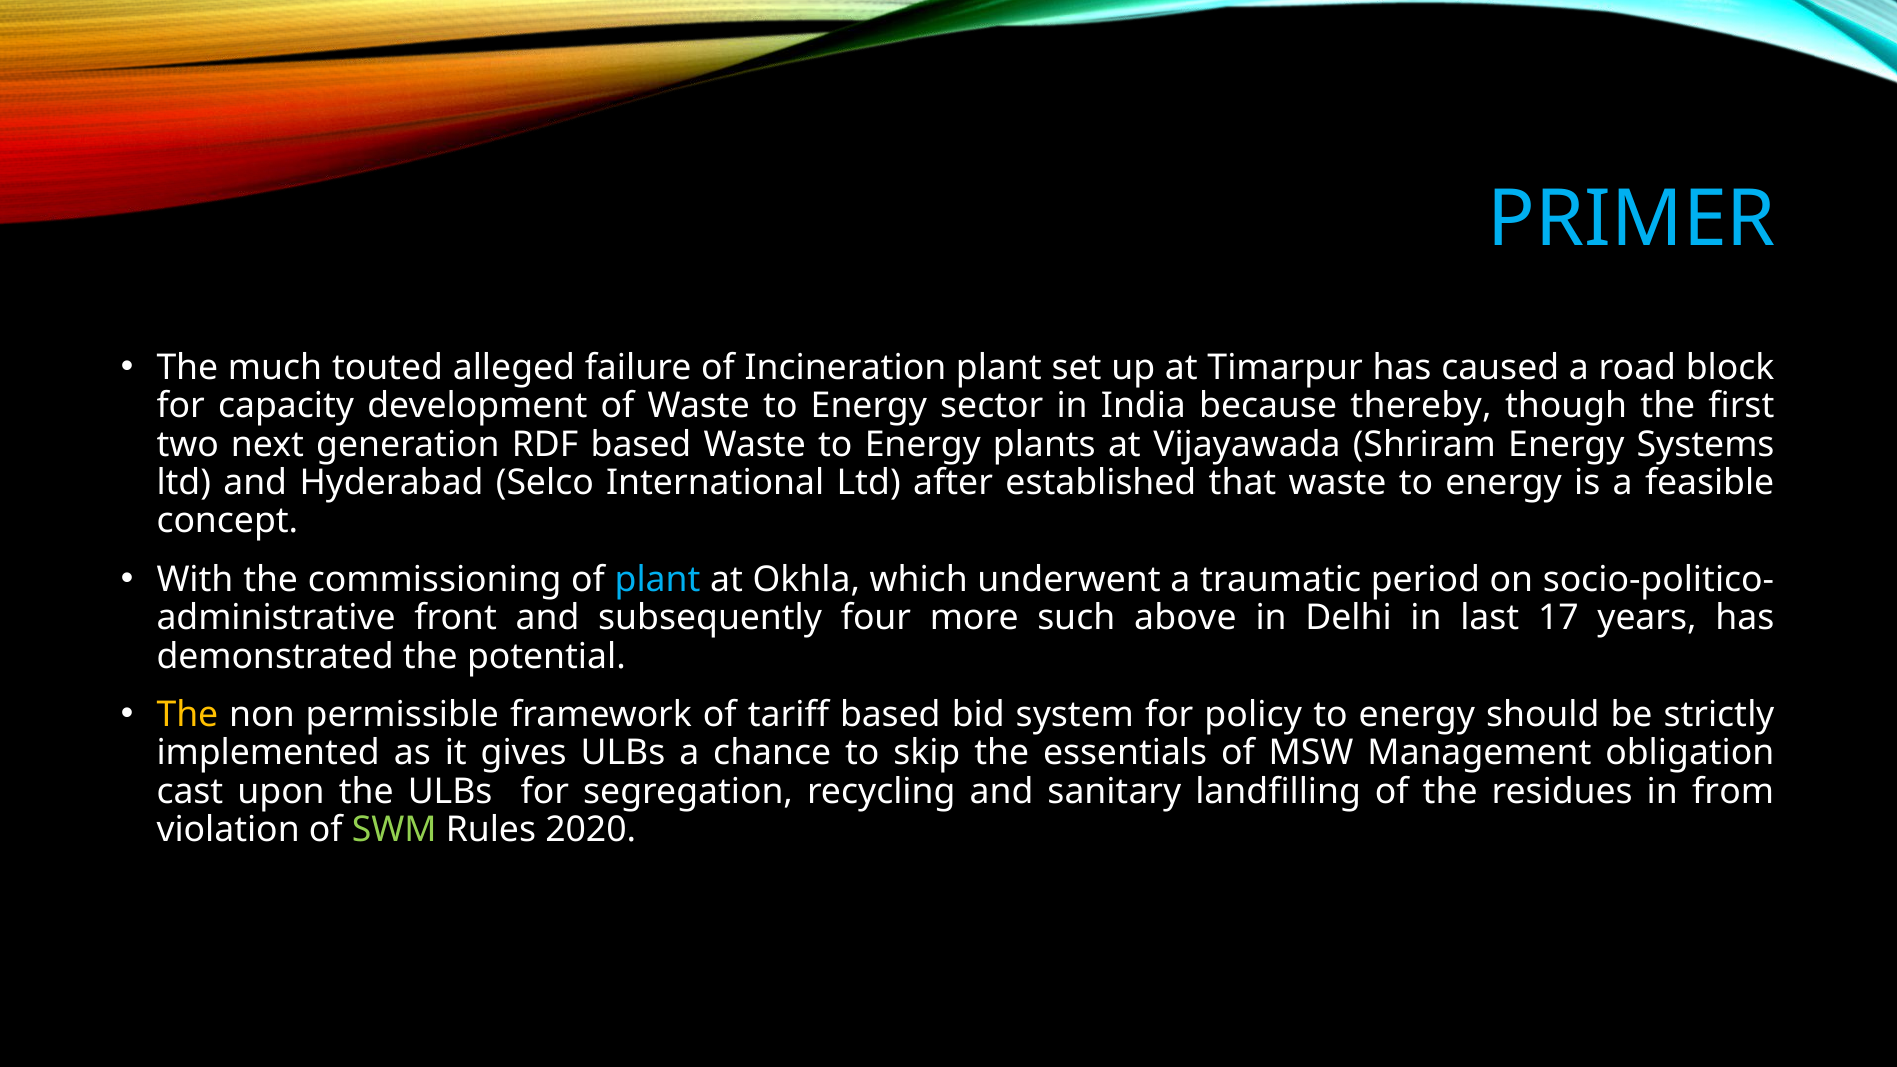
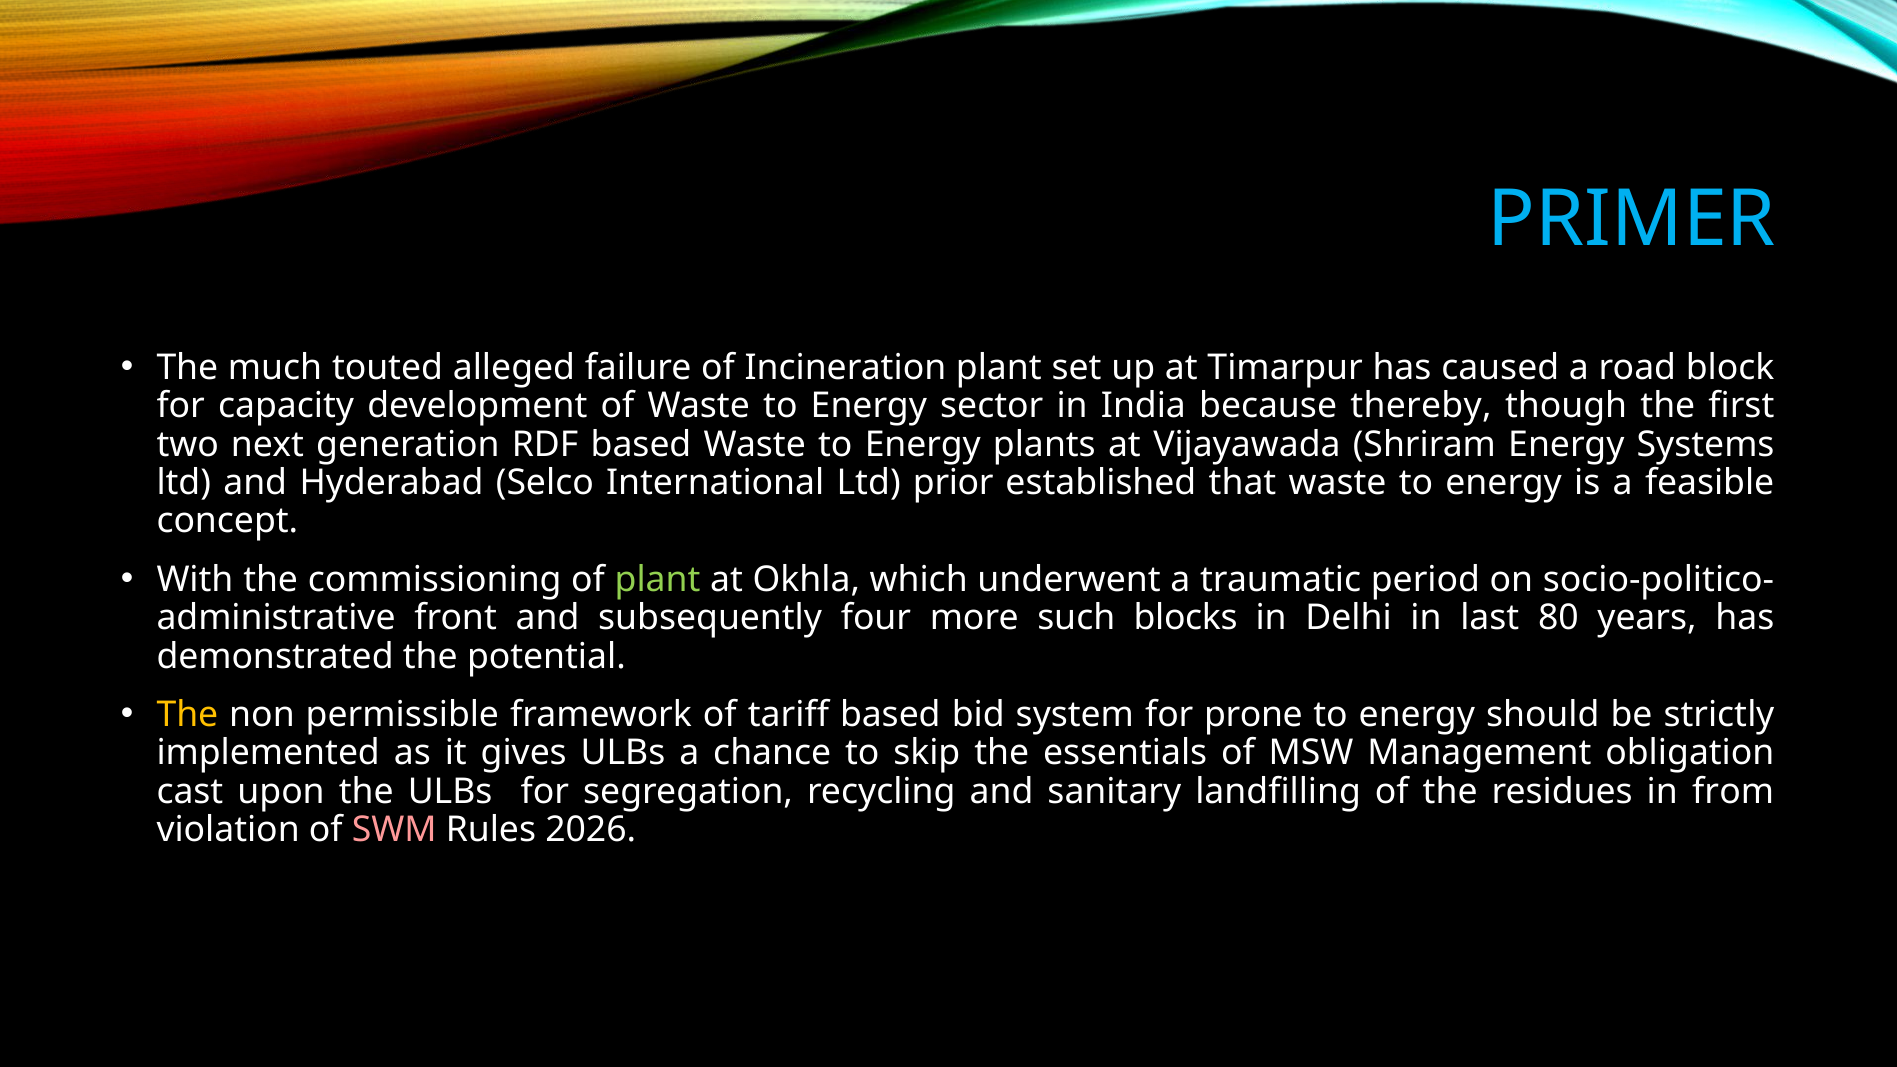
after: after -> prior
plant at (658, 579) colour: light blue -> light green
above: above -> blocks
17: 17 -> 80
policy: policy -> prone
SWM colour: light green -> pink
2020: 2020 -> 2026
